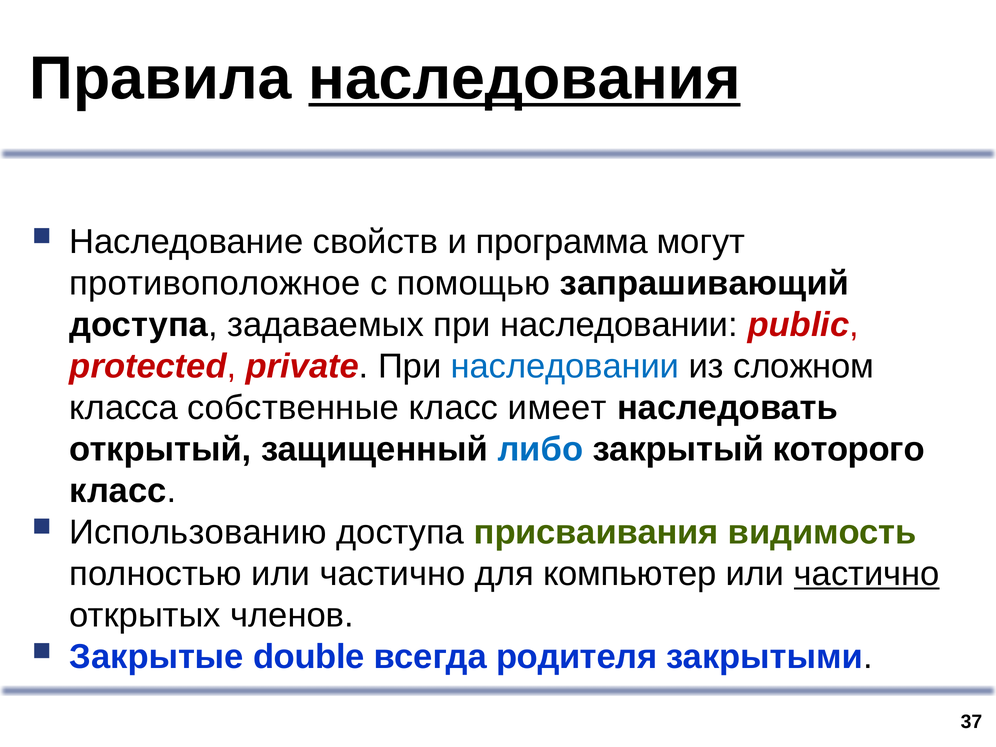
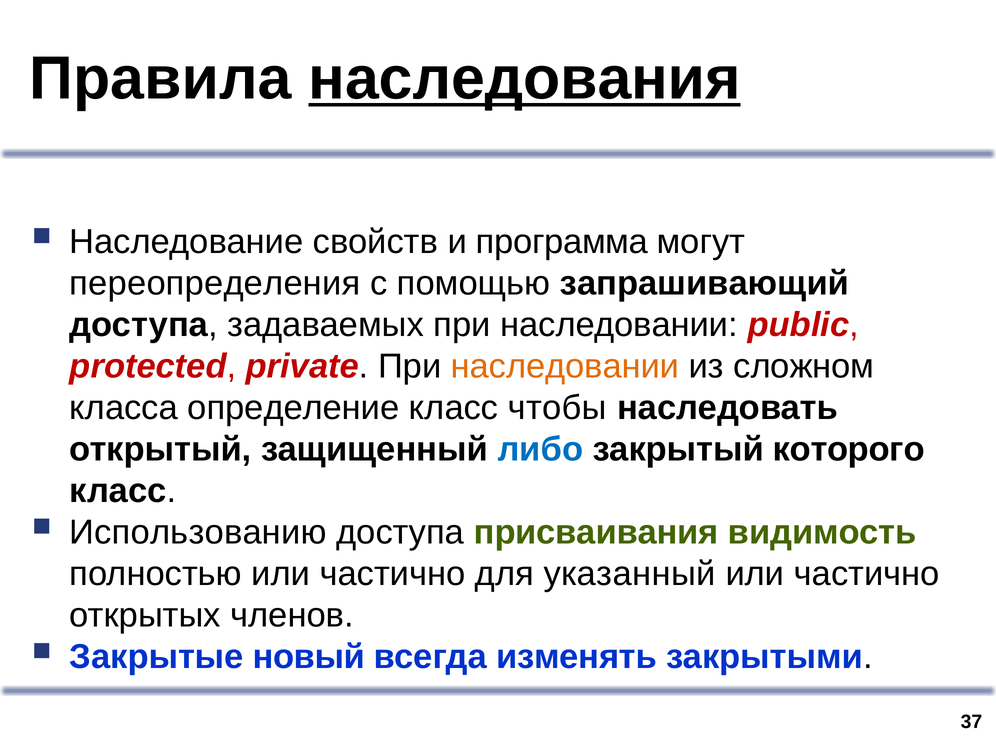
противоположное: противоположное -> переопределения
наследовании at (565, 366) colour: blue -> orange
собственные: собственные -> определение
имеет: имеет -> чтобы
компьютер: компьютер -> указанный
частично at (867, 574) underline: present -> none
double: double -> новый
родителя: родителя -> изменять
